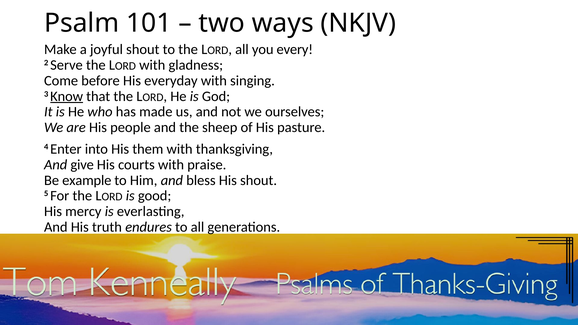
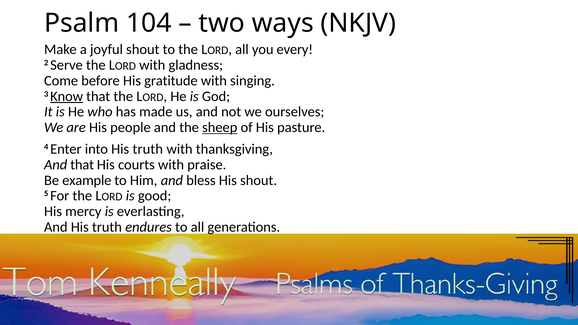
101: 101 -> 104
everyday: everyday -> gratitude
sheep underline: none -> present
into His them: them -> truth
And give: give -> that
